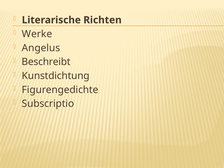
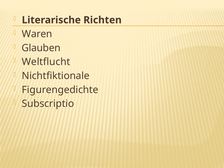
Werke: Werke -> Waren
Angelus: Angelus -> Glauben
Beschreibt: Beschreibt -> Weltflucht
Kunstdichtung: Kunstdichtung -> Nichtfiktionale
